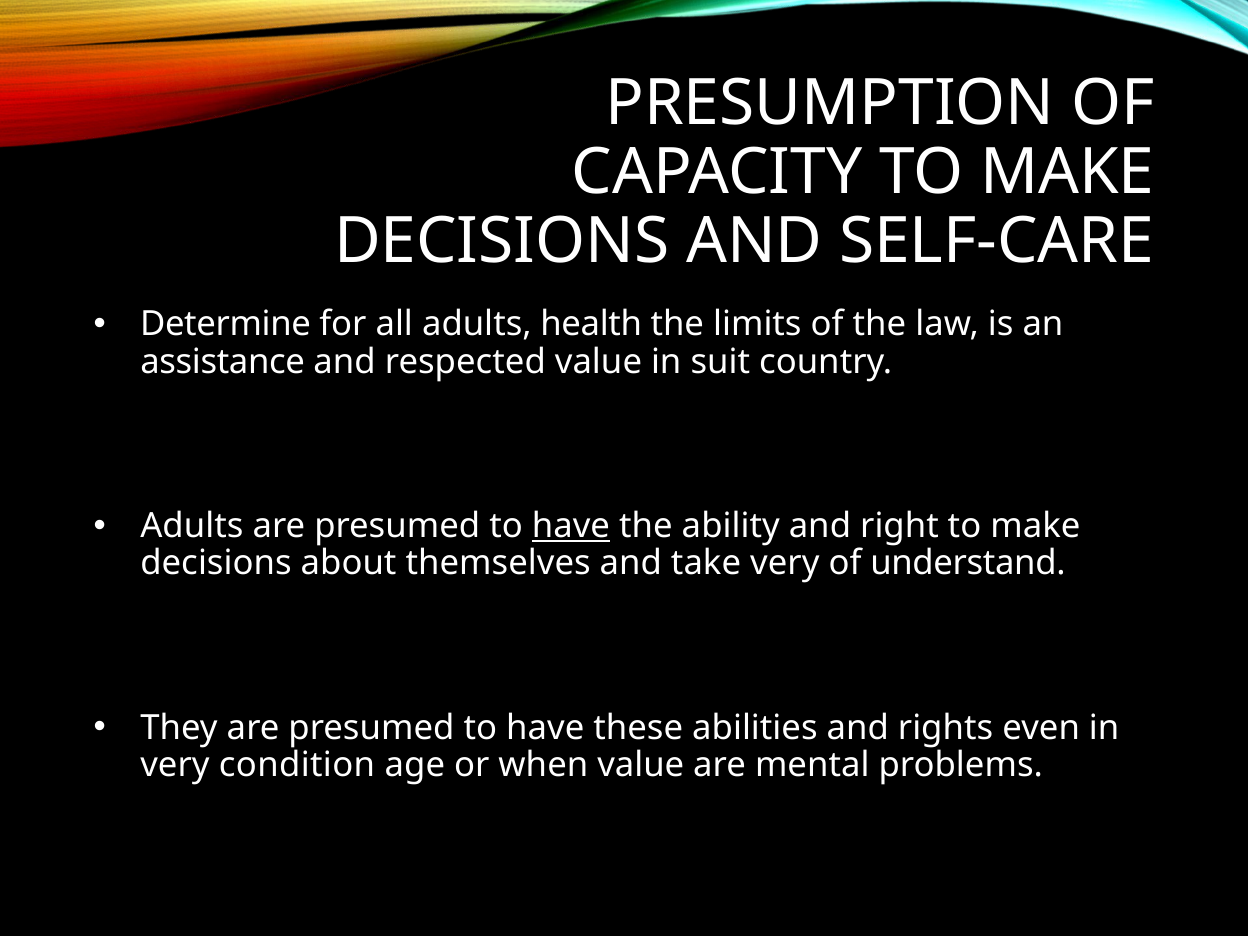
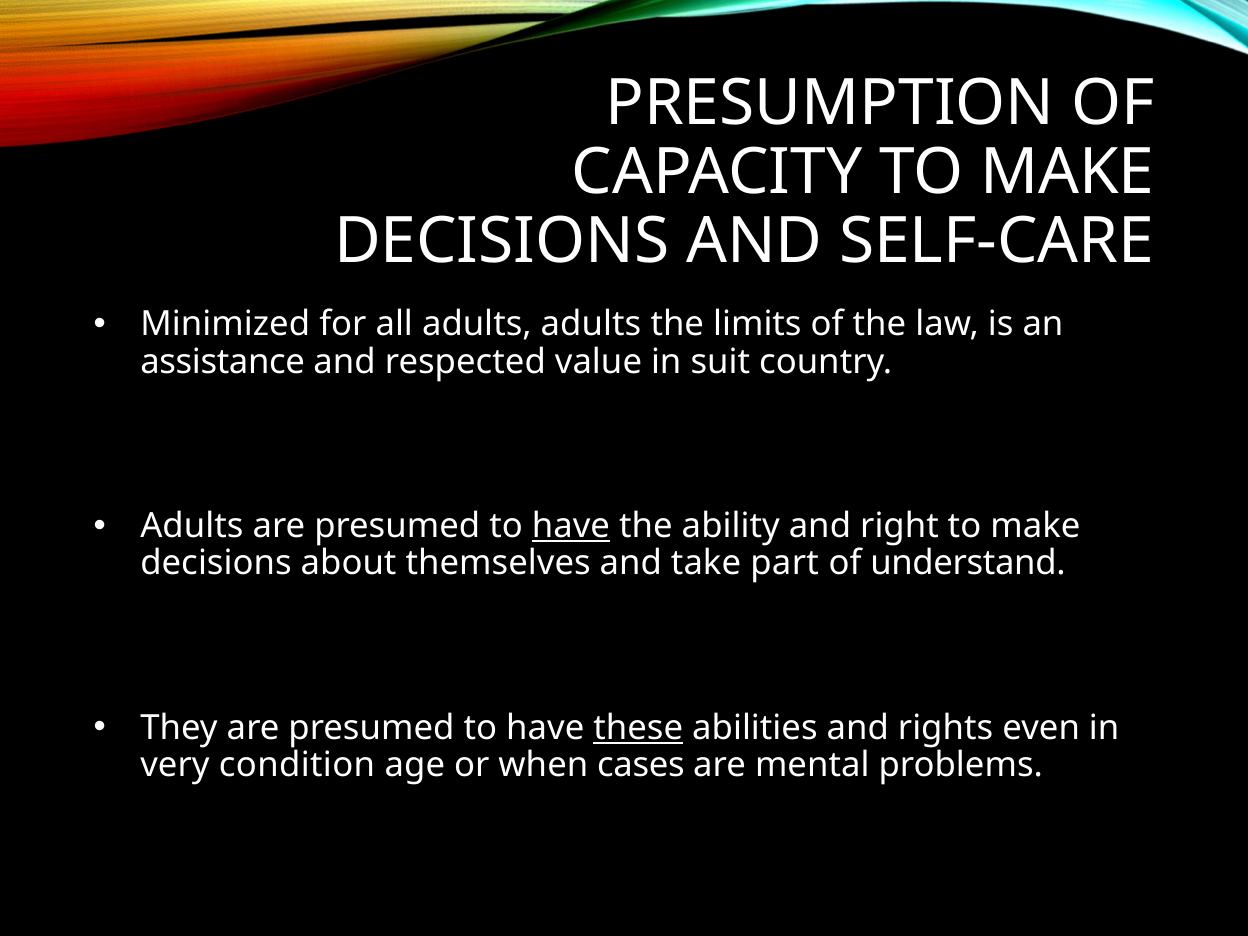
Determine: Determine -> Minimized
adults health: health -> adults
take very: very -> part
these underline: none -> present
when value: value -> cases
